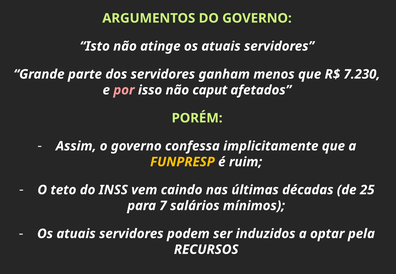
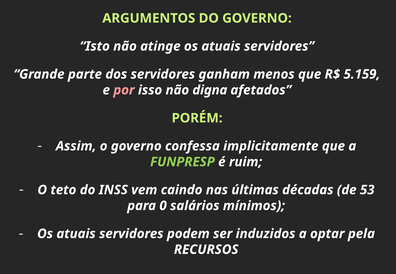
7.230: 7.230 -> 5.159
caput: caput -> digna
FUNPRESP colour: yellow -> light green
25: 25 -> 53
7: 7 -> 0
